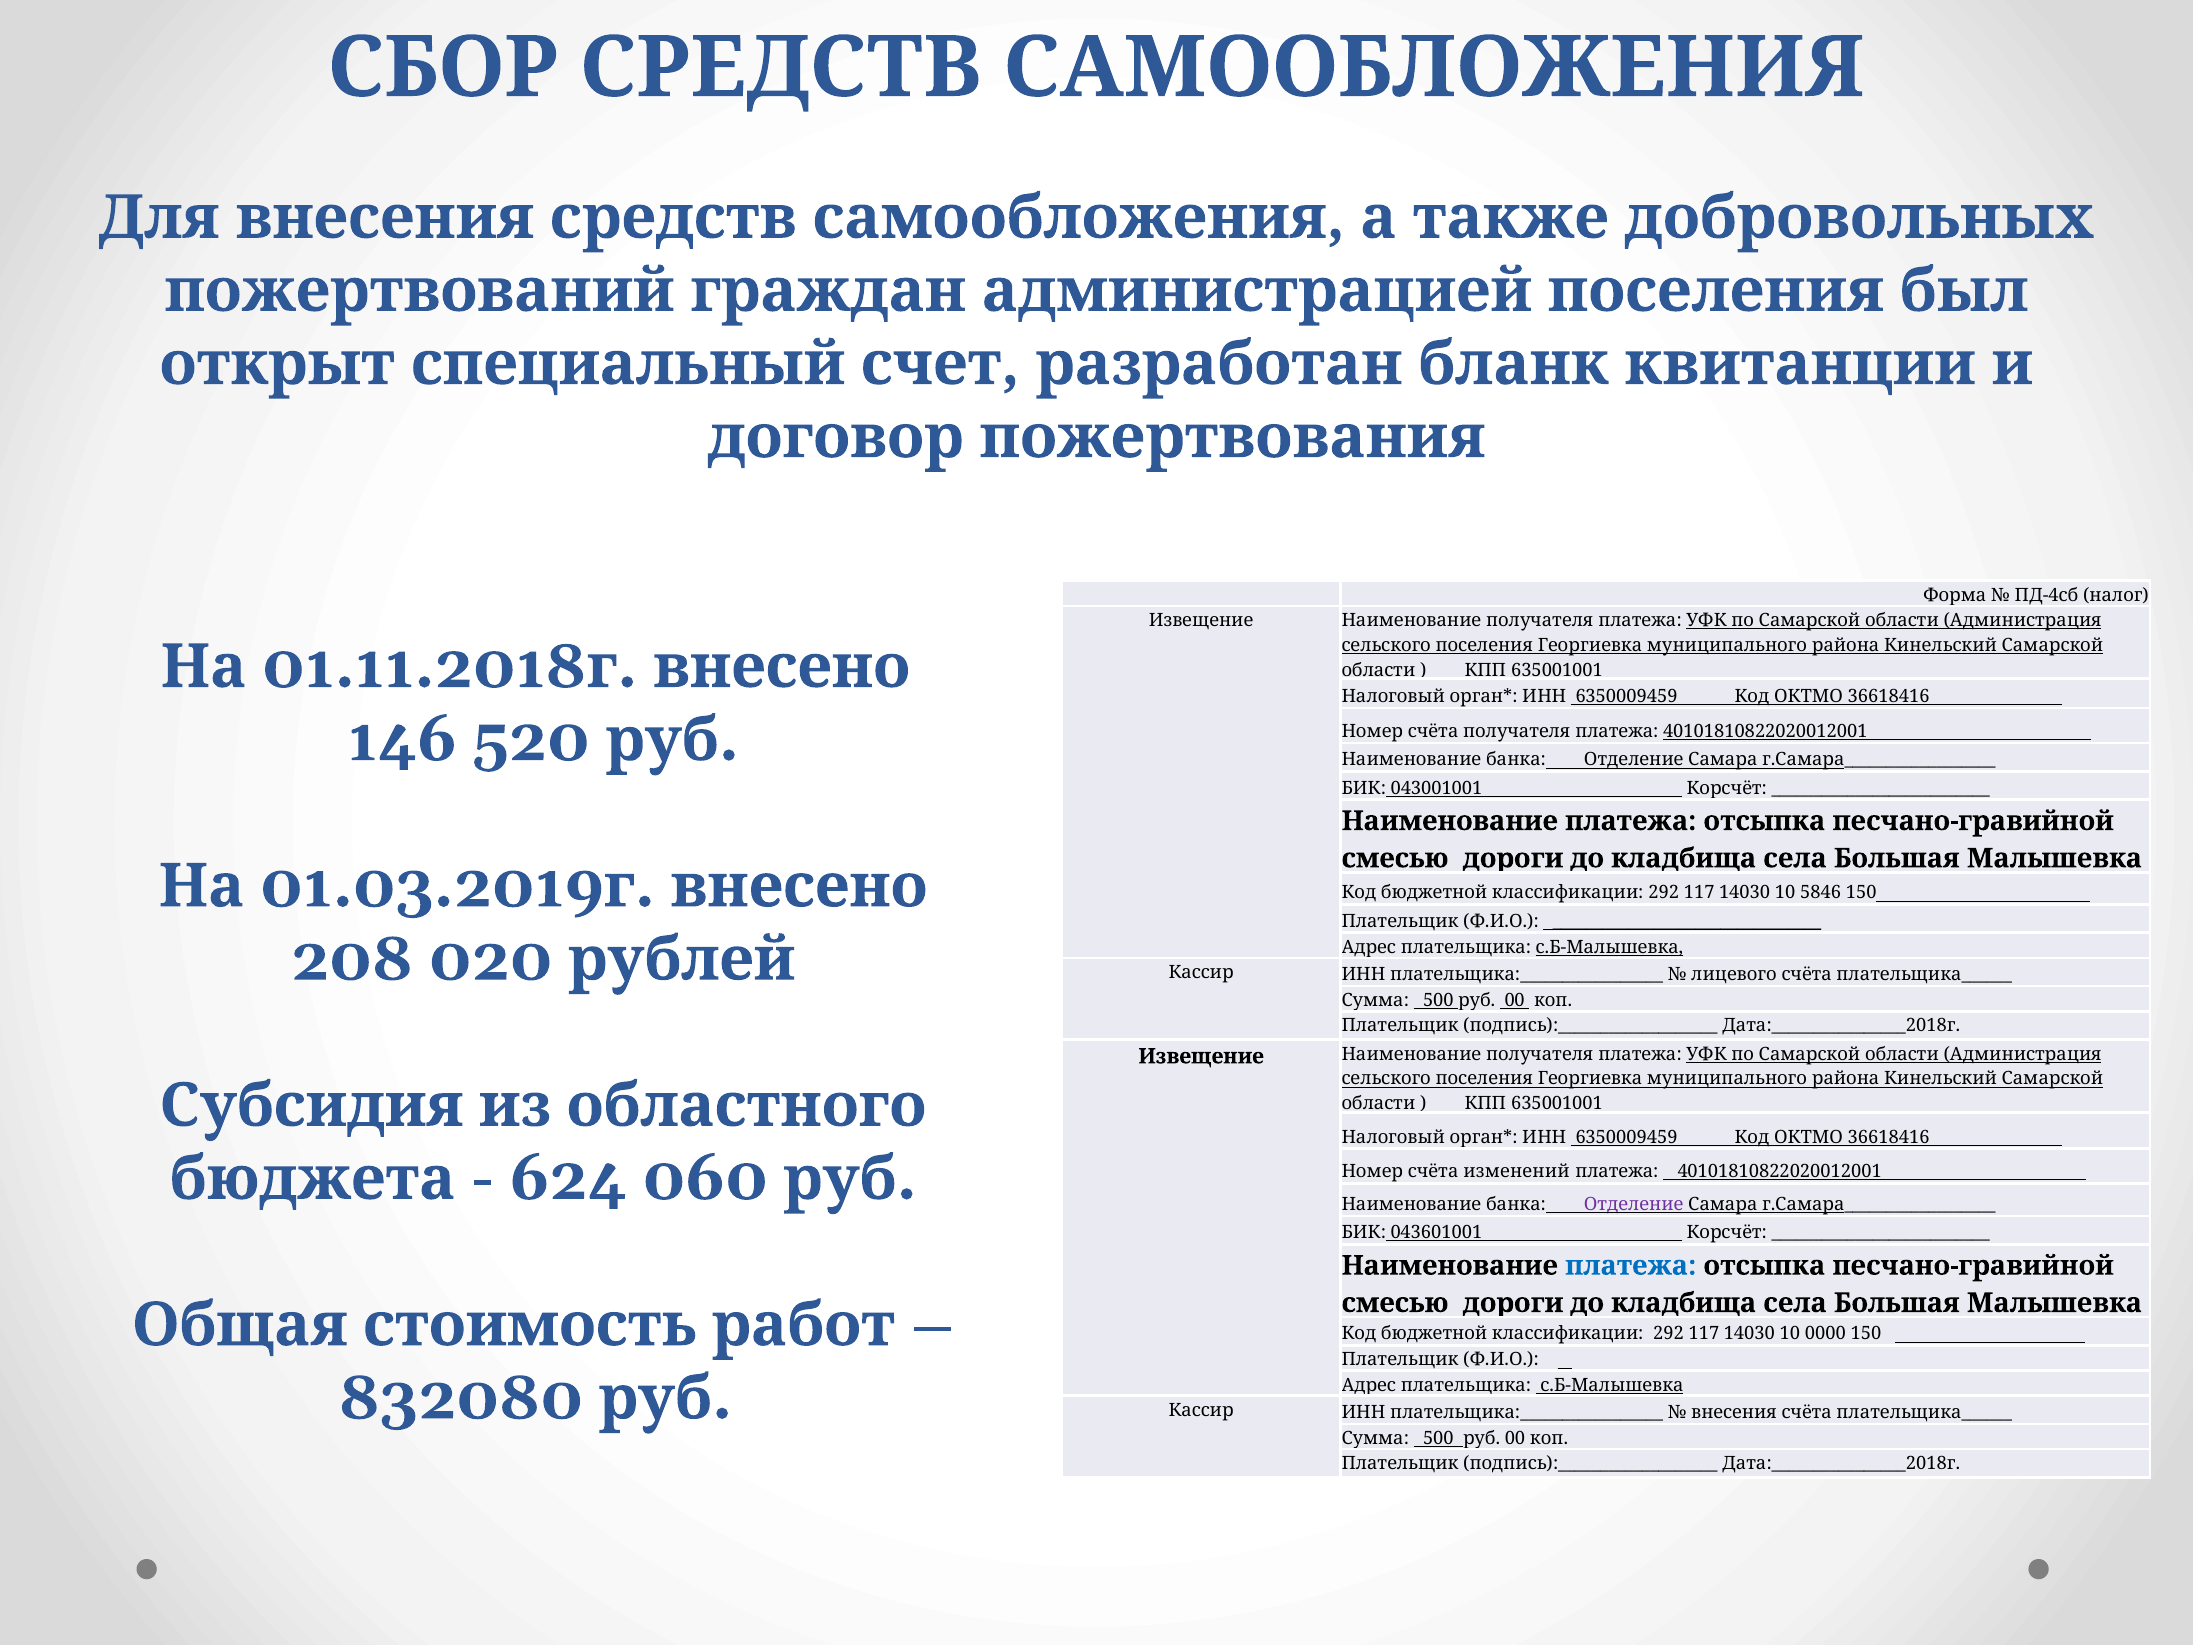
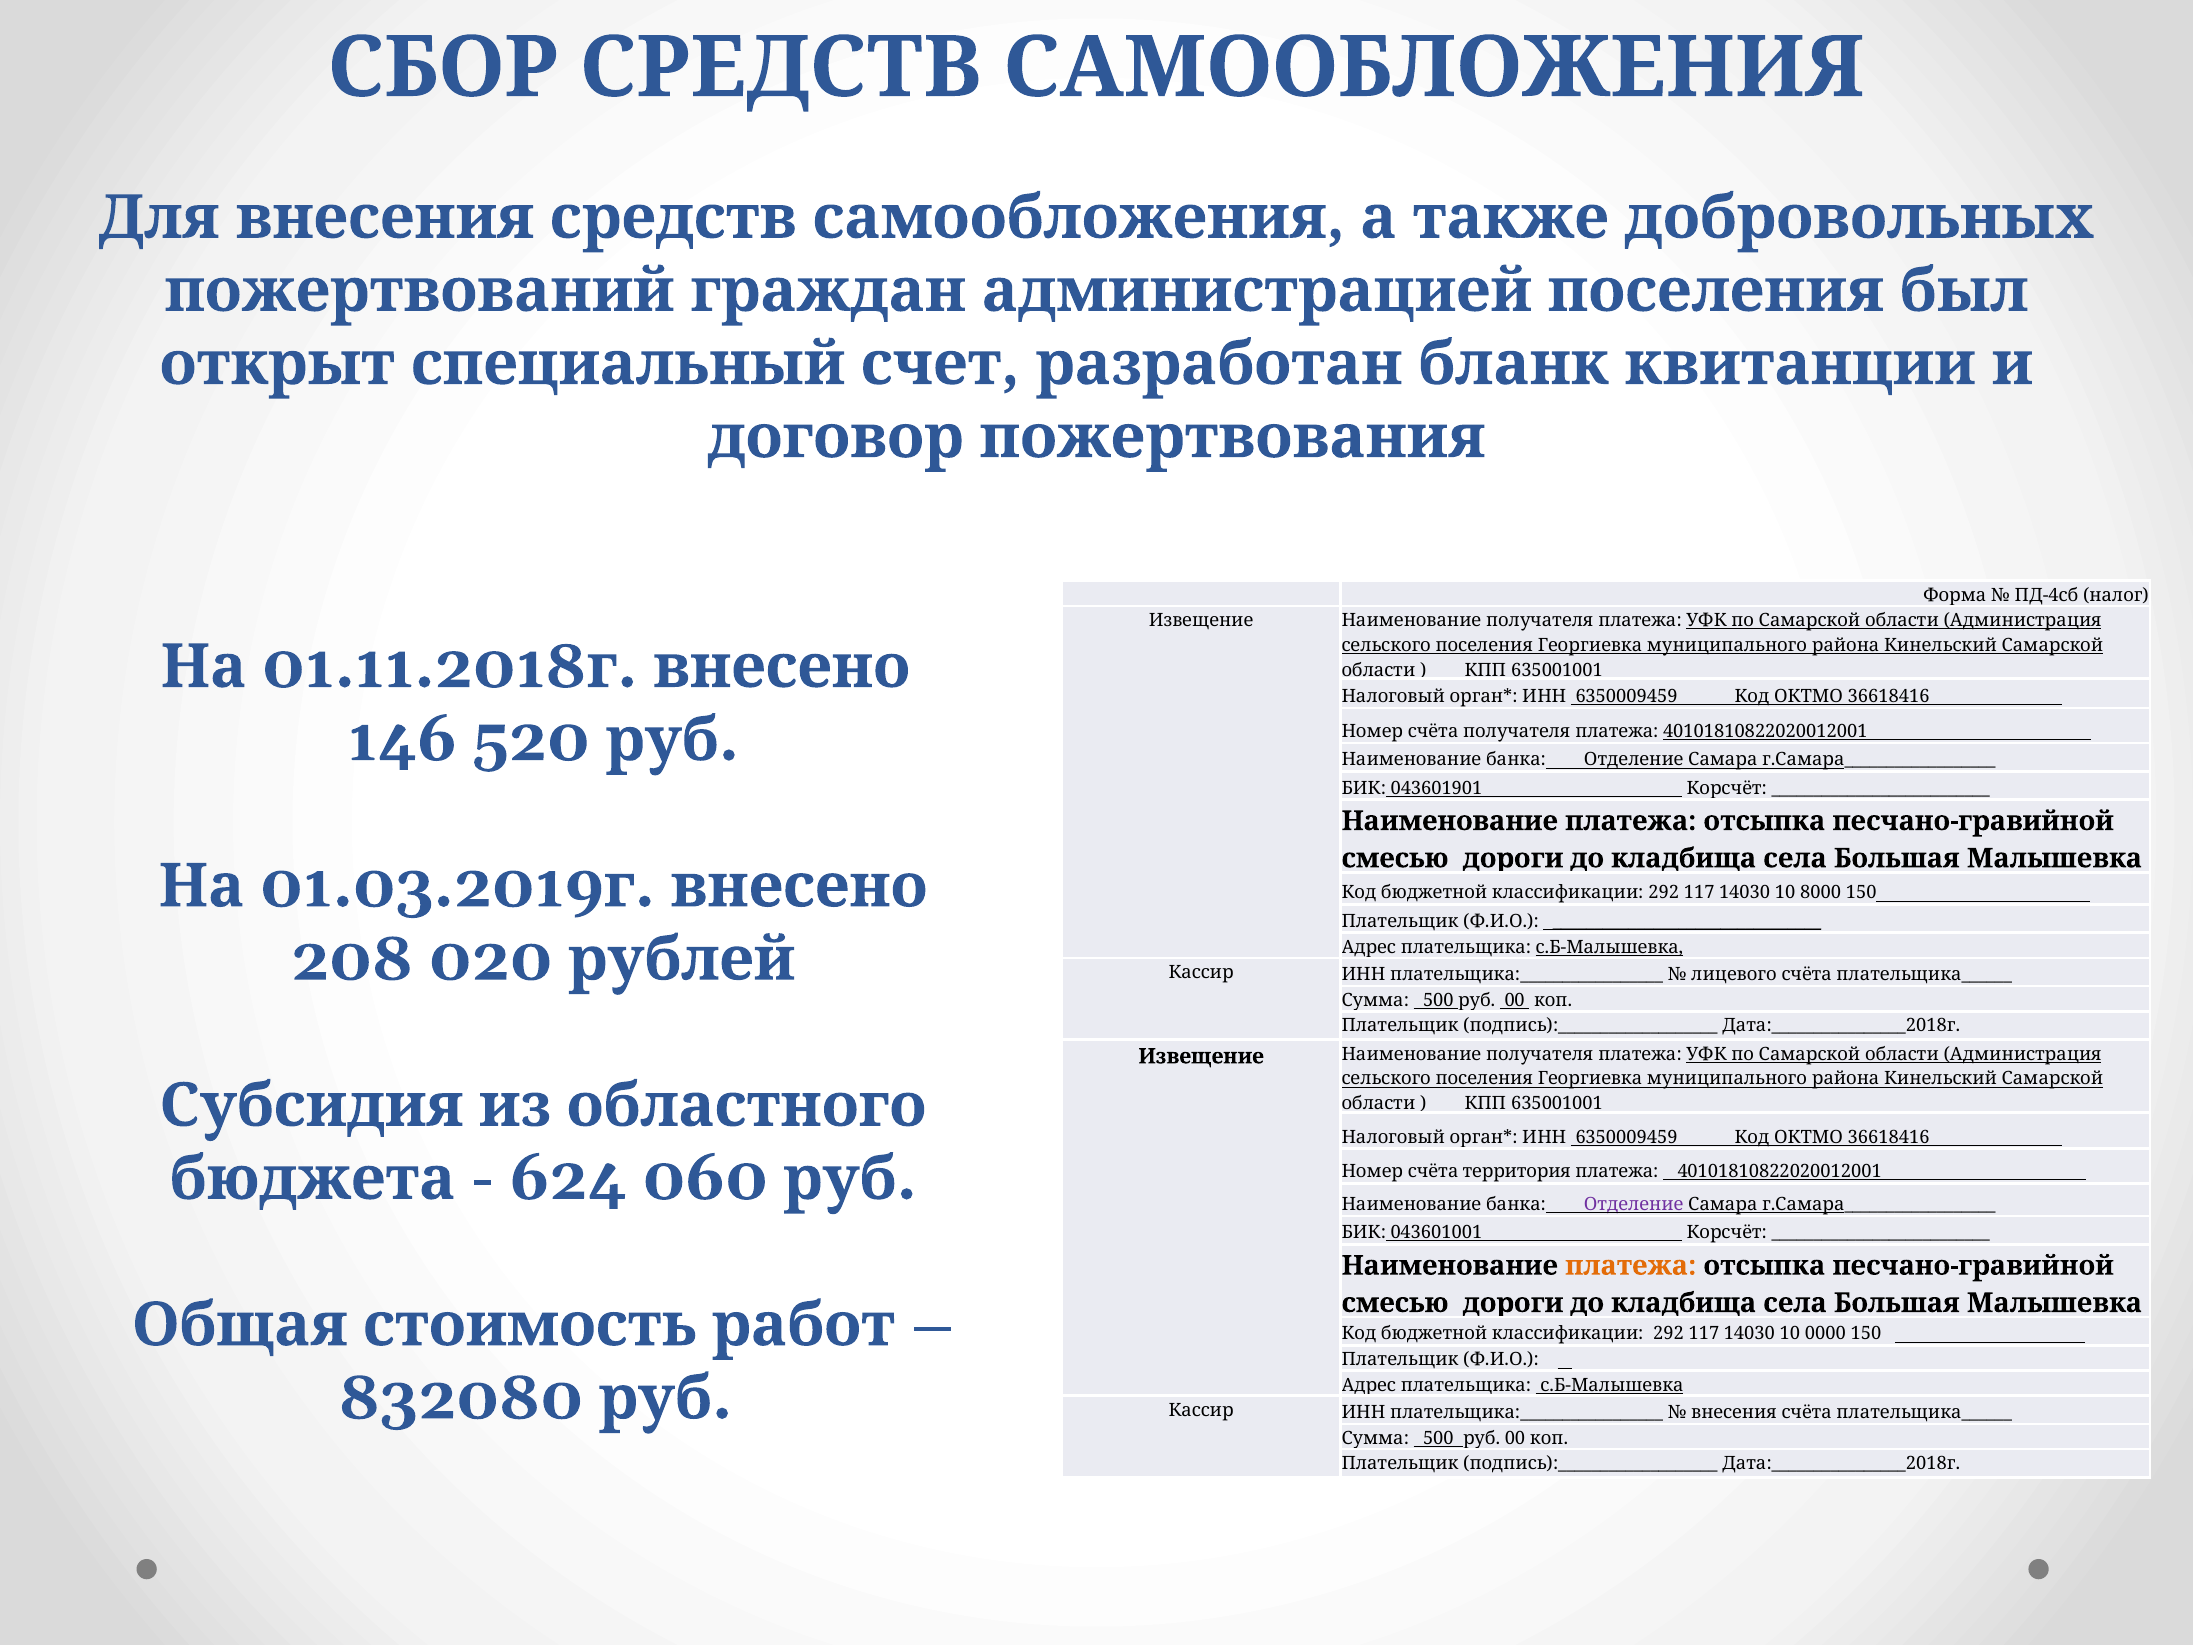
043001001: 043001001 -> 043601901
5846: 5846 -> 8000
изменений: изменений -> территория
платежа at (1631, 1265) colour: blue -> orange
